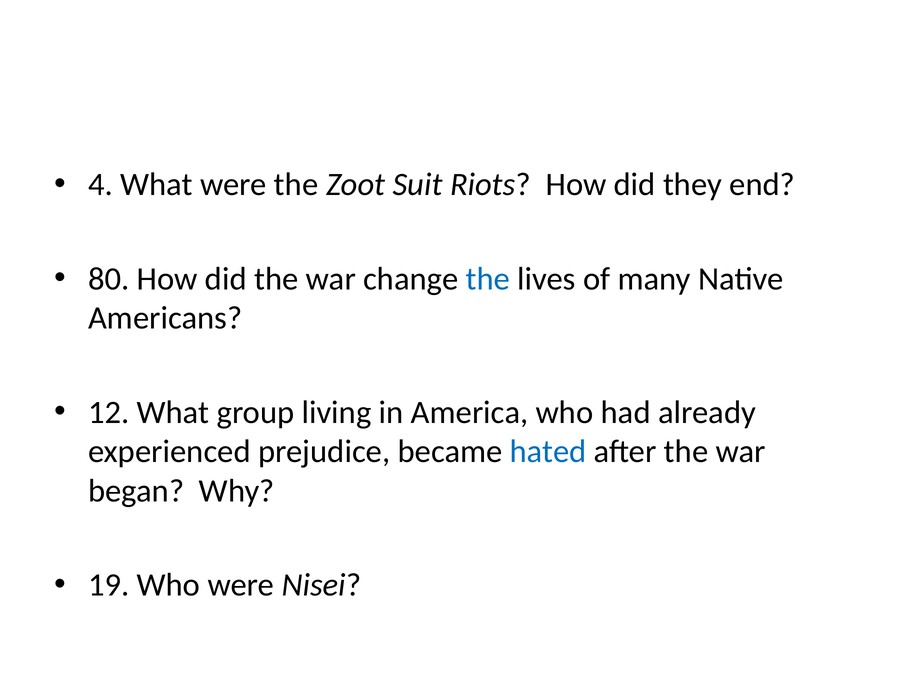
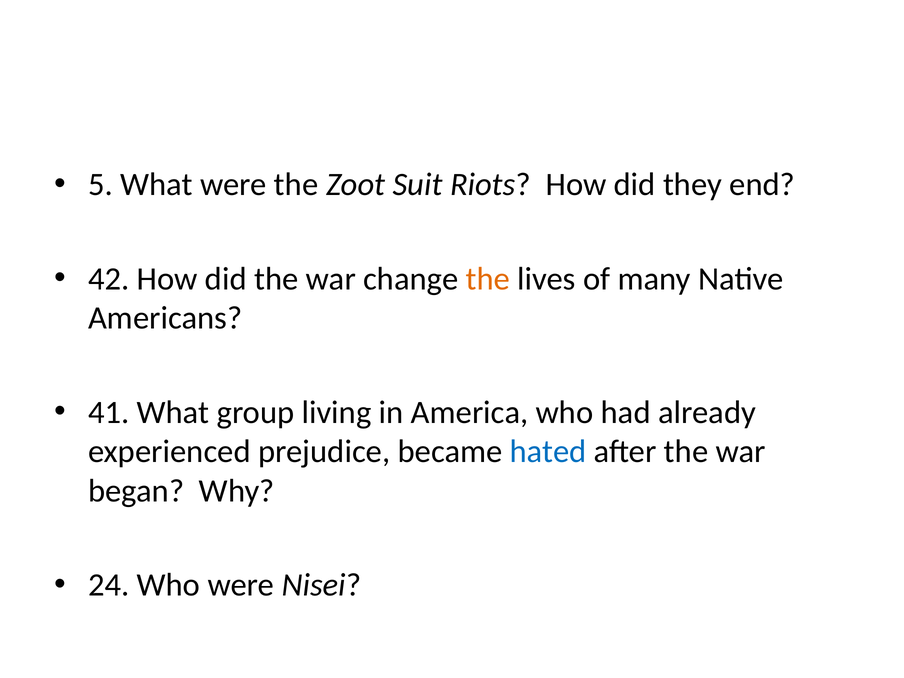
4: 4 -> 5
80: 80 -> 42
the at (488, 279) colour: blue -> orange
12: 12 -> 41
19: 19 -> 24
